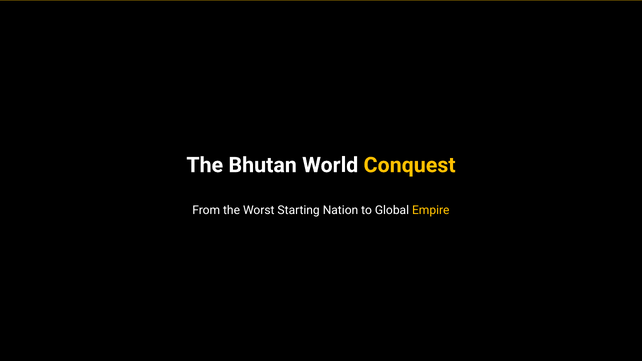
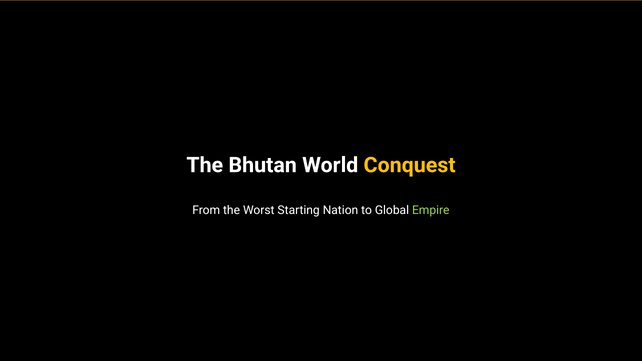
Empire colour: yellow -> light green
